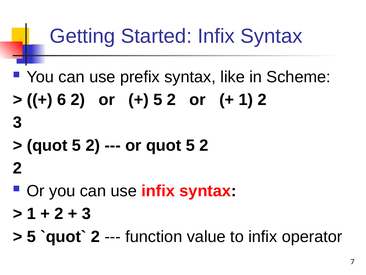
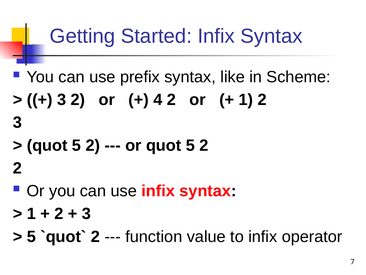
6 at (62, 100): 6 -> 3
5 at (158, 100): 5 -> 4
